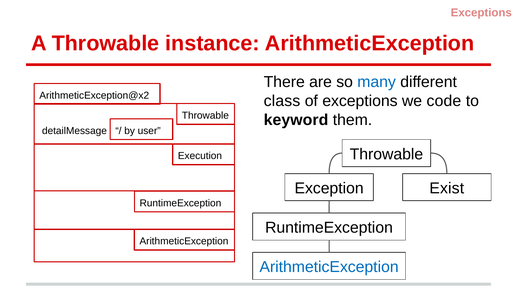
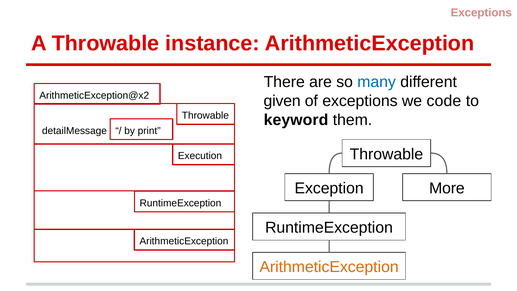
class: class -> given
user: user -> print
Exist: Exist -> More
ArithmeticException at (329, 267) colour: blue -> orange
